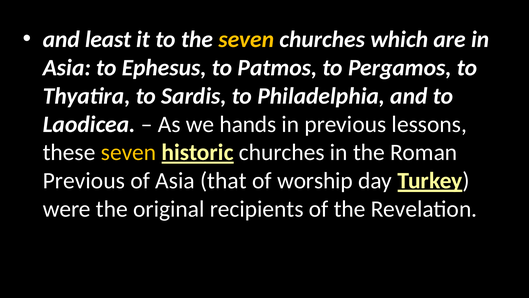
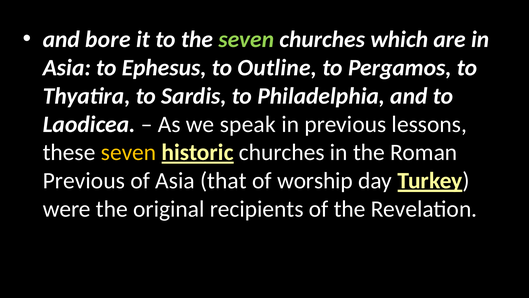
least: least -> bore
seven at (246, 39) colour: yellow -> light green
Patmos: Patmos -> Outline
hands: hands -> speak
